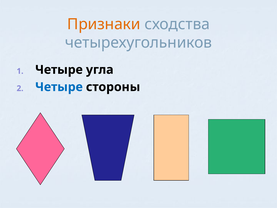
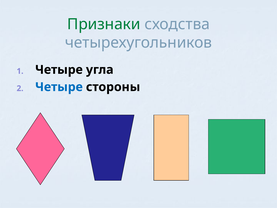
Признаки colour: orange -> green
